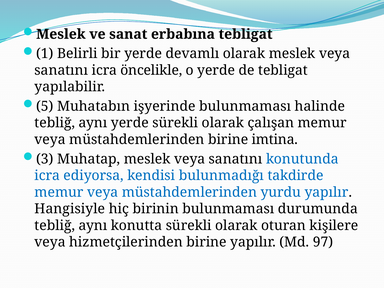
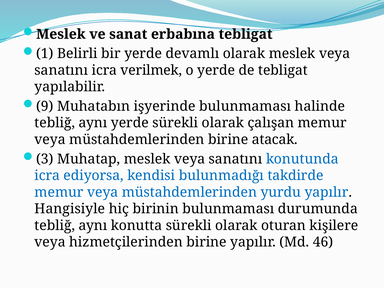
öncelikle: öncelikle -> verilmek
5: 5 -> 9
imtina: imtina -> atacak
97: 97 -> 46
